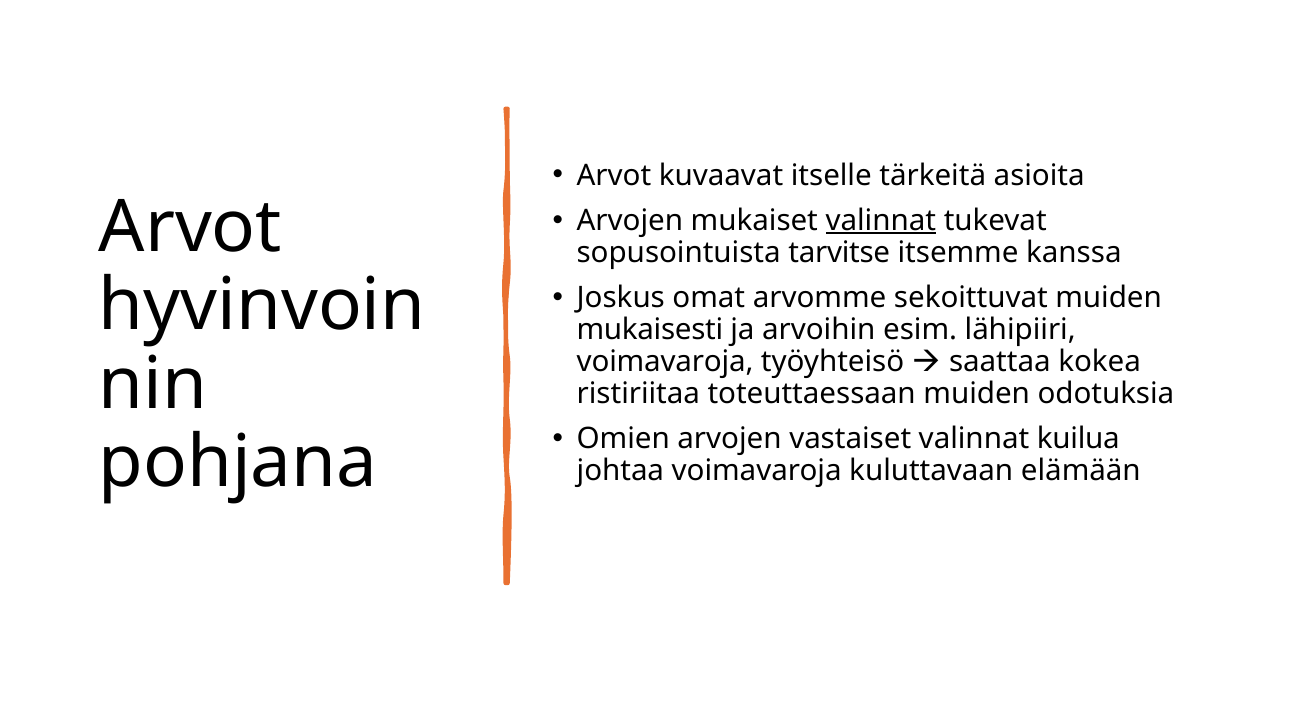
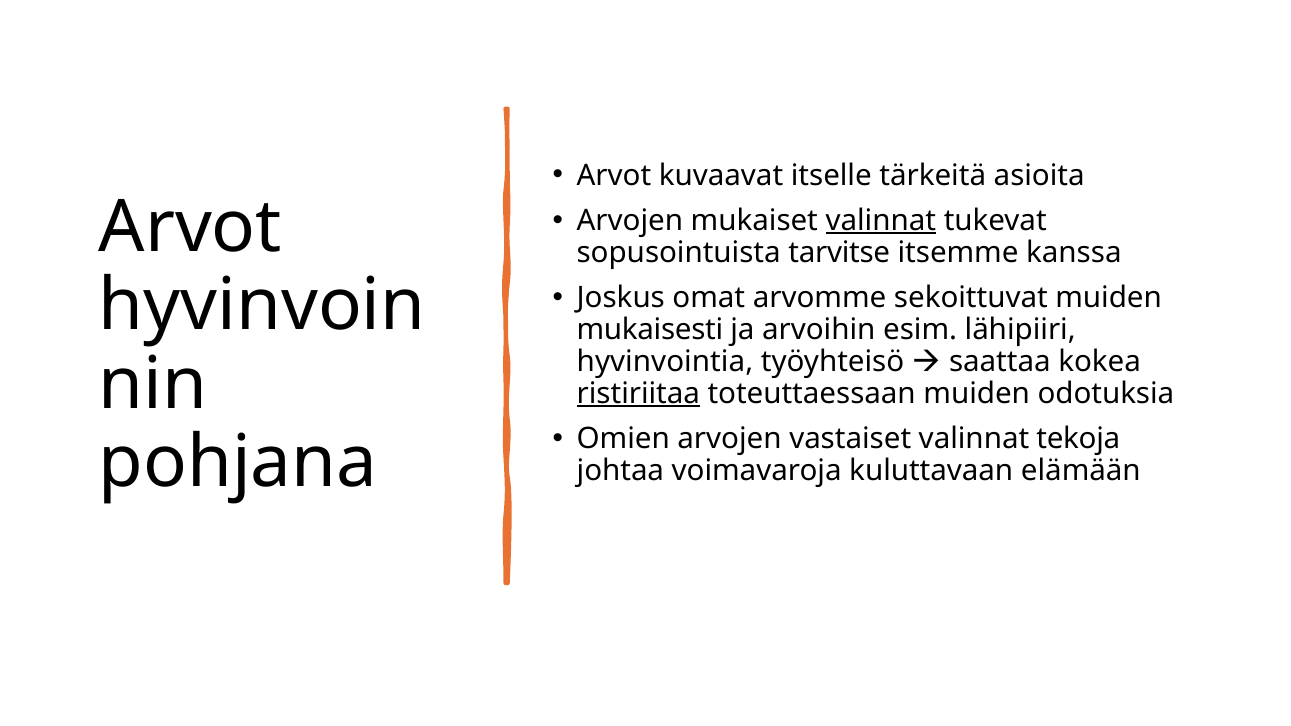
voimavaroja at (665, 362): voimavaroja -> hyvinvointia
ristiriitaa underline: none -> present
kuilua: kuilua -> tekoja
